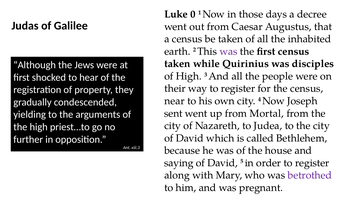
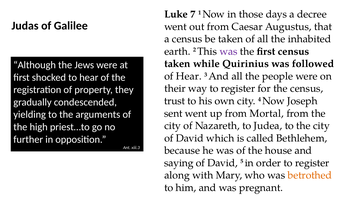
0: 0 -> 7
disciples: disciples -> followed
of High: High -> Hear
near: near -> trust
betrothed colour: purple -> orange
